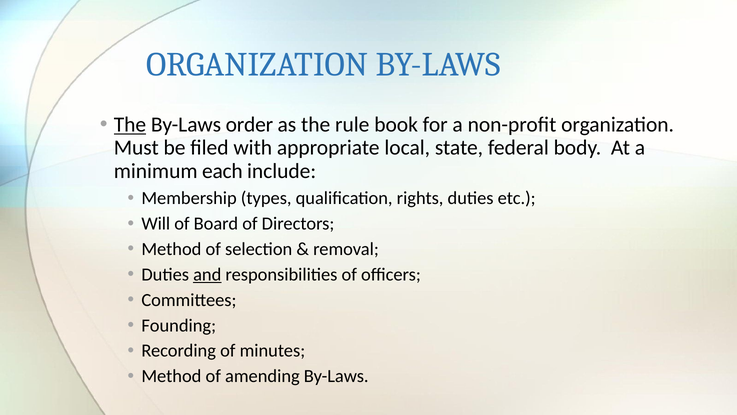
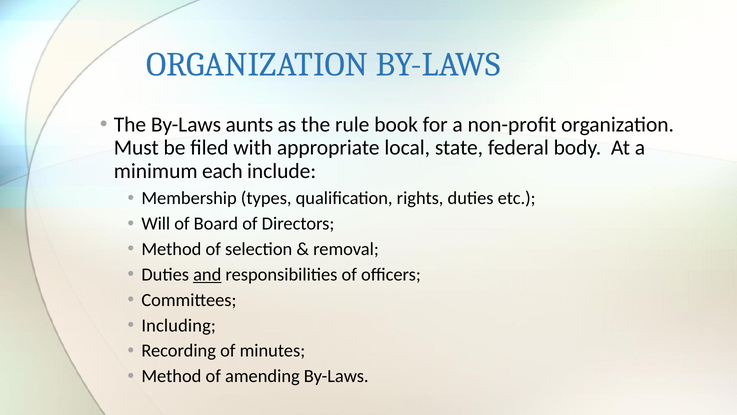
The at (130, 125) underline: present -> none
order: order -> aunts
Founding: Founding -> Including
